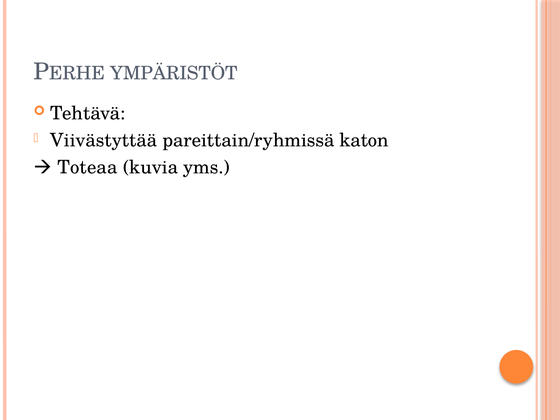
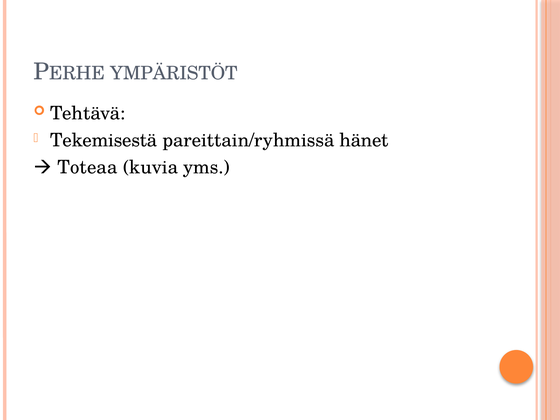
Viivästyttää: Viivästyttää -> Tekemisestä
katon: katon -> hänet
